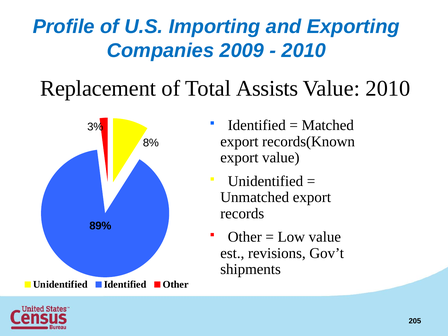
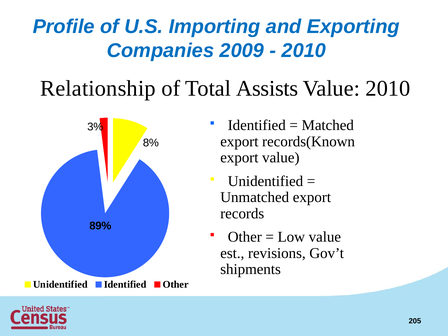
Replacement: Replacement -> Relationship
